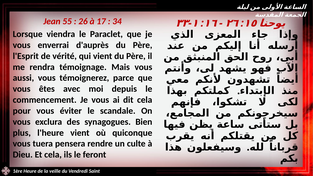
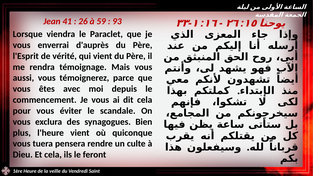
55: 55 -> 41
17: 17 -> 59
34: 34 -> 93
